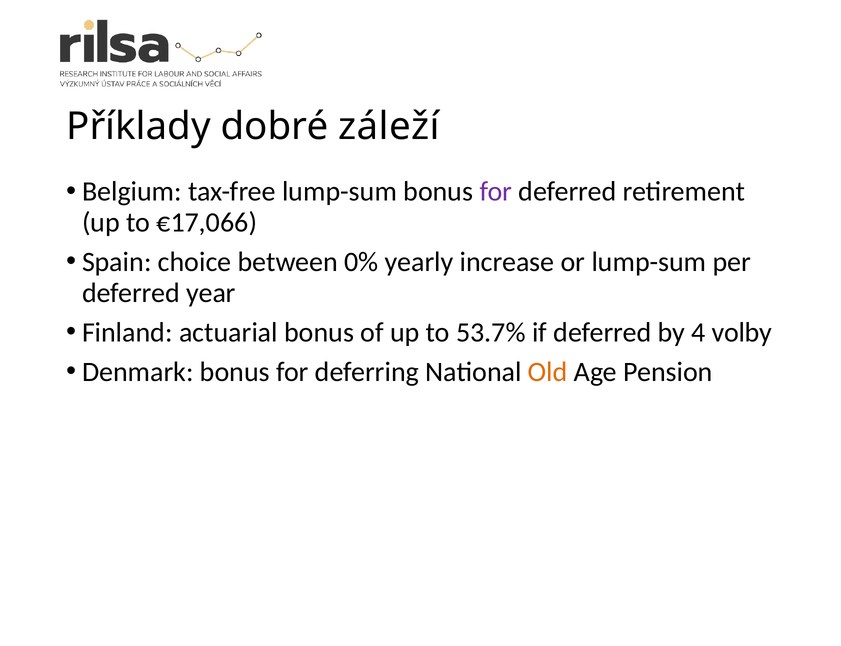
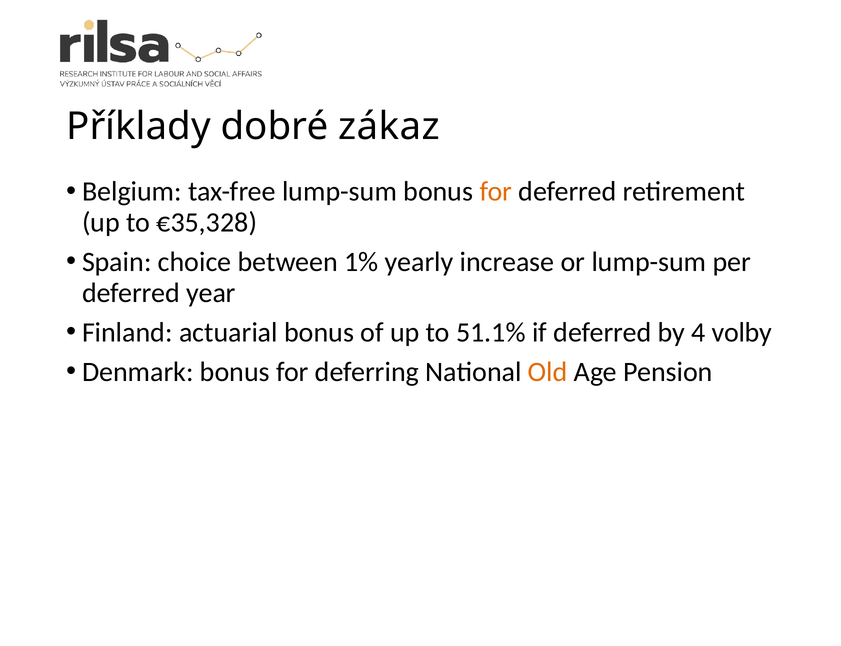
záleží: záleží -> zákaz
for at (496, 191) colour: purple -> orange
€17,066: €17,066 -> €35,328
0%: 0% -> 1%
53.7%: 53.7% -> 51.1%
